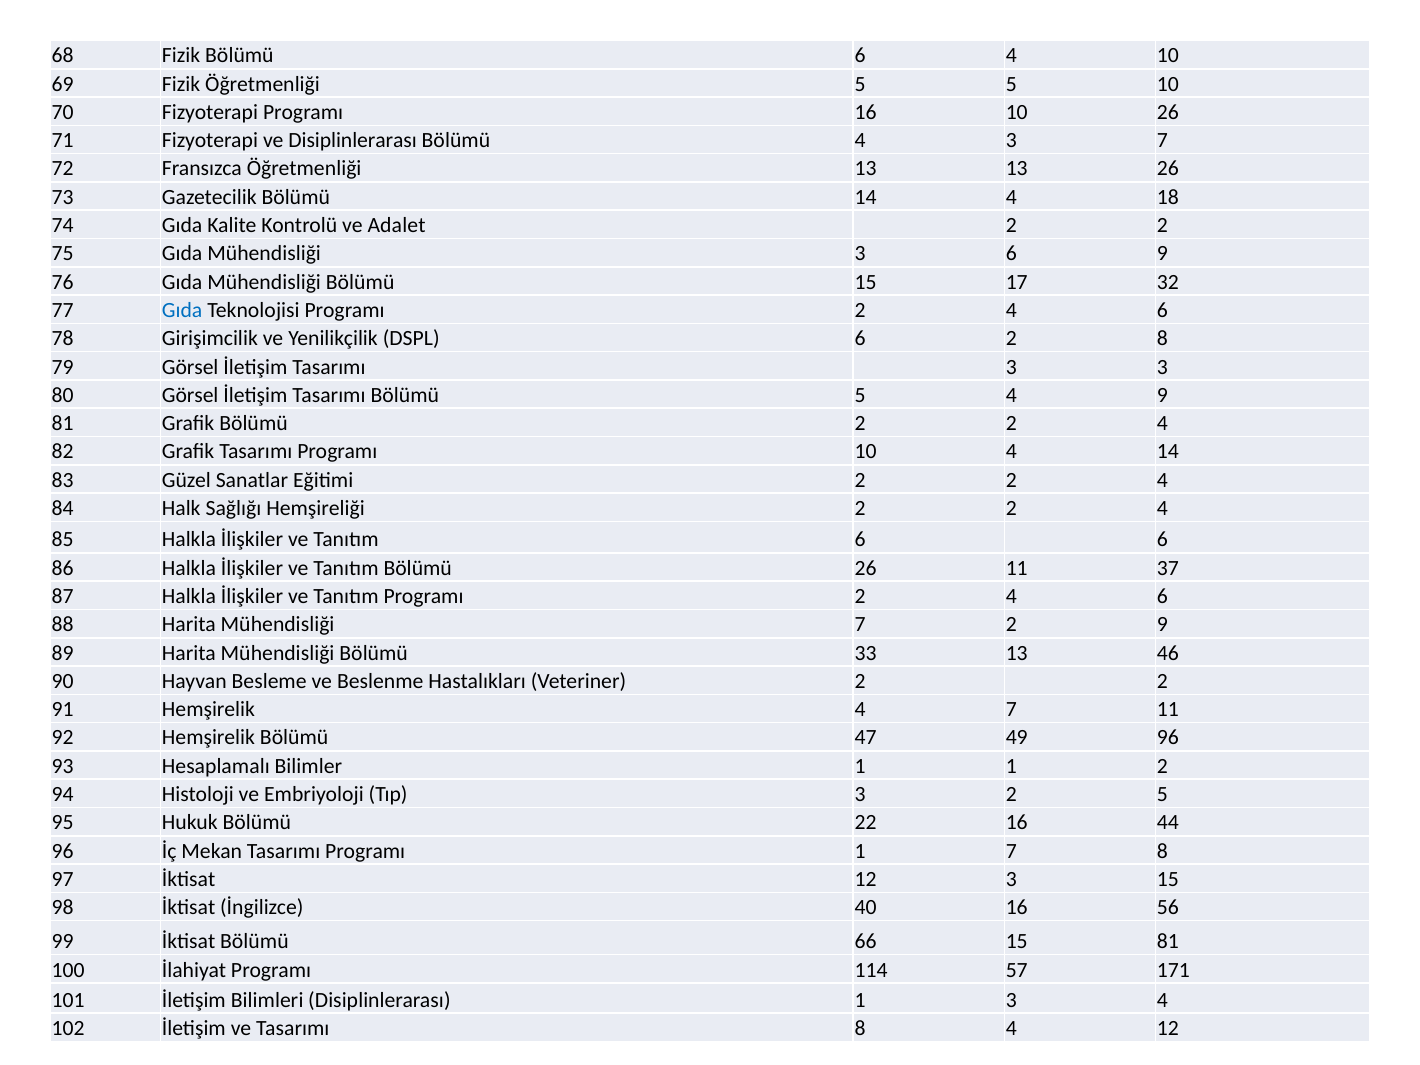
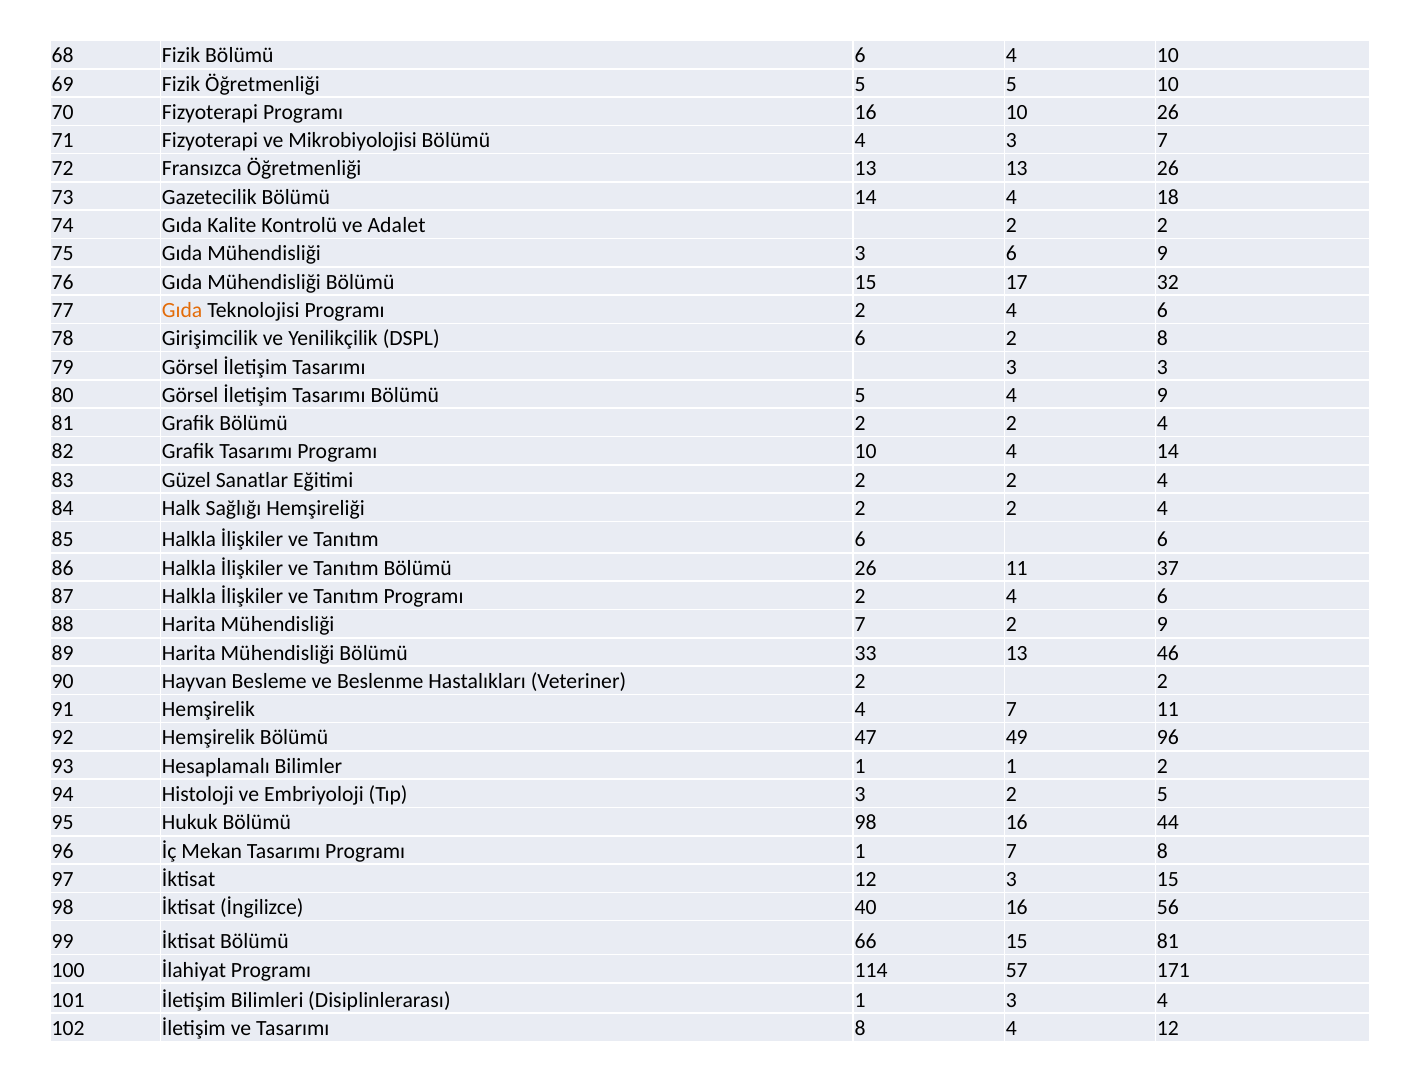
ve Disiplinlerarası: Disiplinlerarası -> Mikrobiyolojisi
Gıda at (182, 310) colour: blue -> orange
Bölümü 22: 22 -> 98
